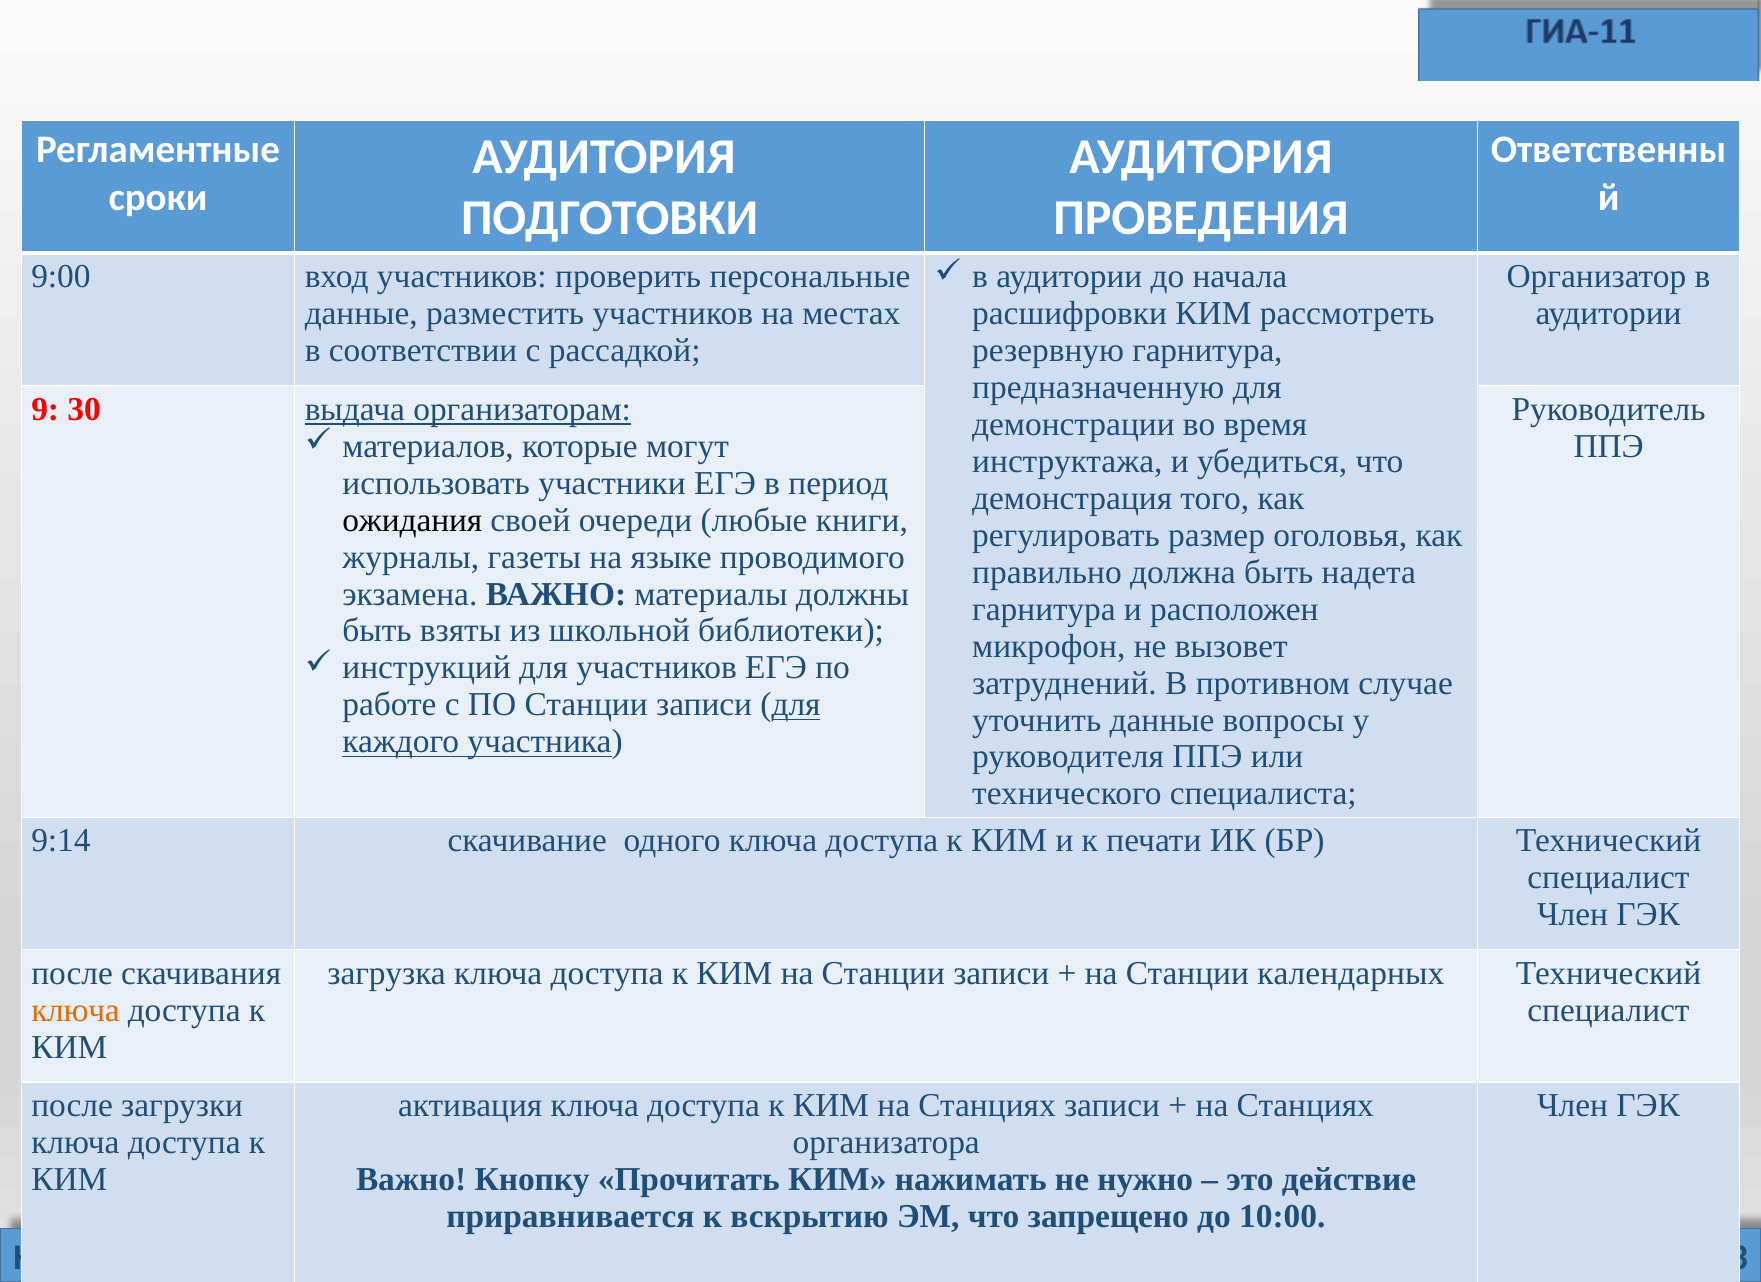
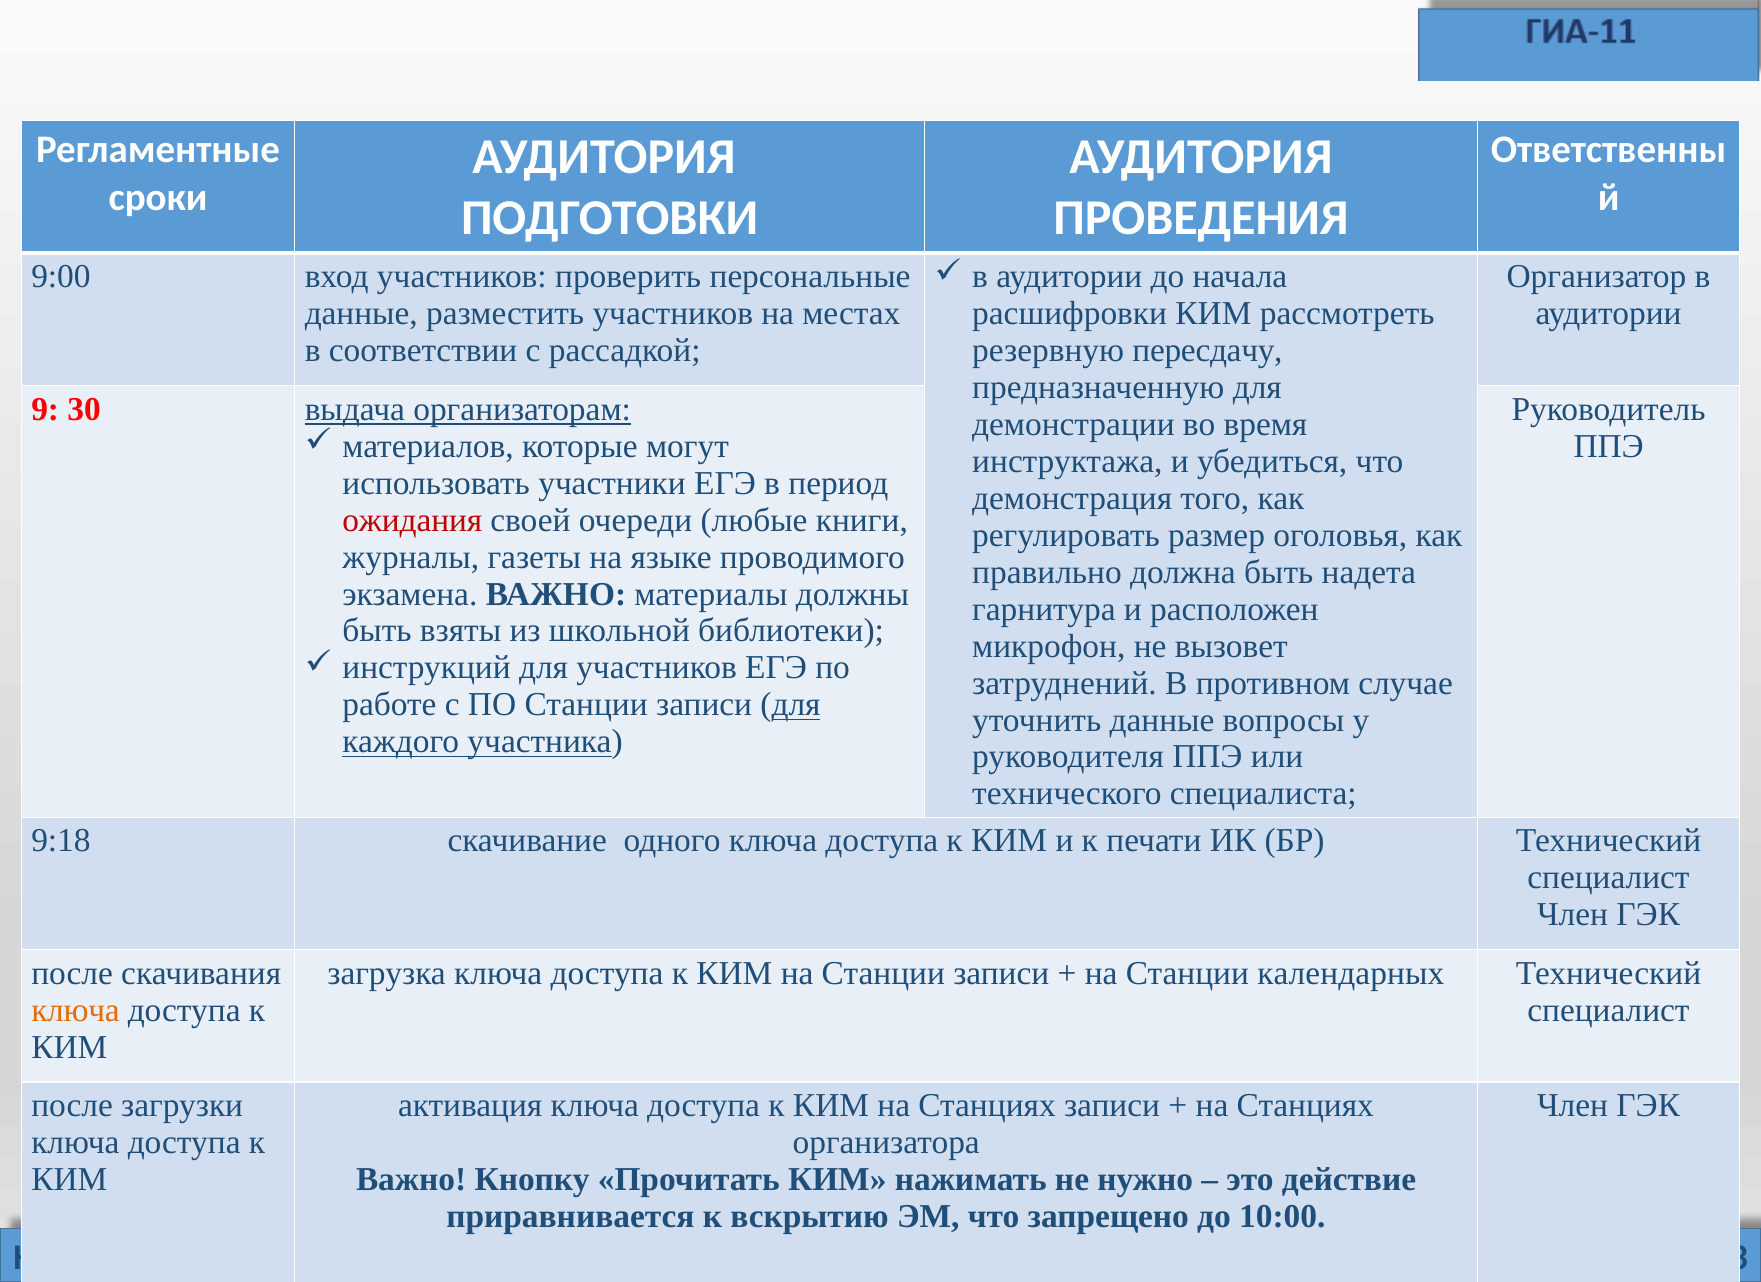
резервную гарнитура: гарнитура -> пересдачу
ожидания colour: black -> red
9:14: 9:14 -> 9:18
